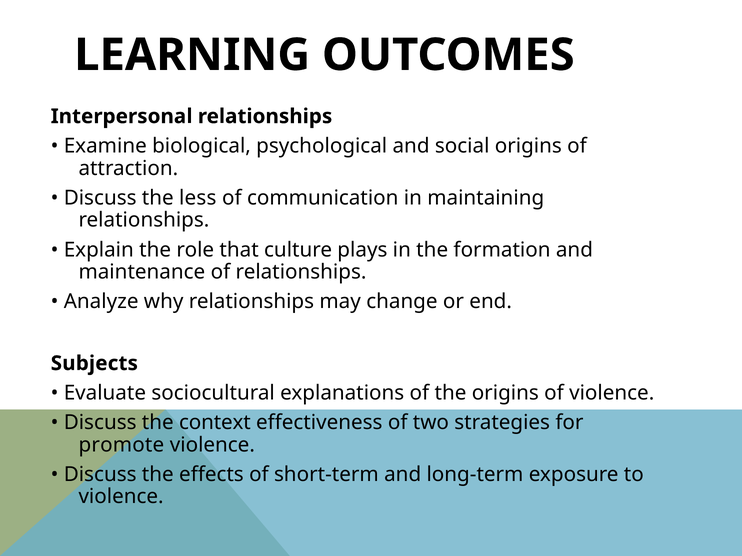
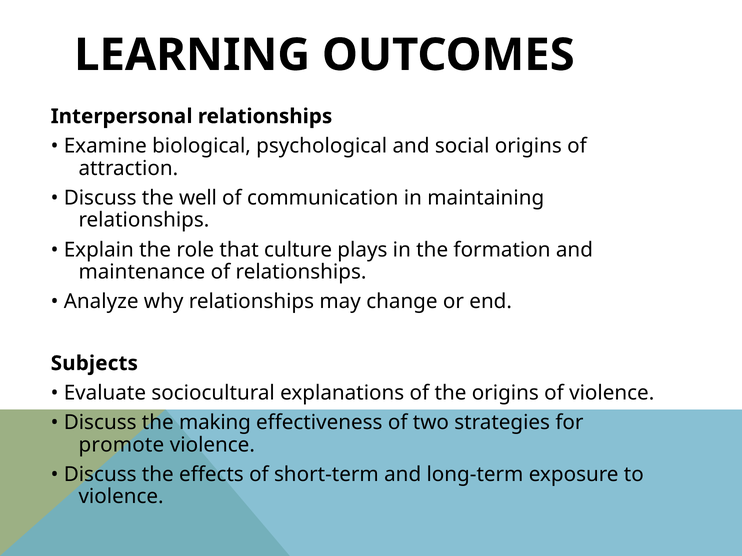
less: less -> well
context: context -> making
